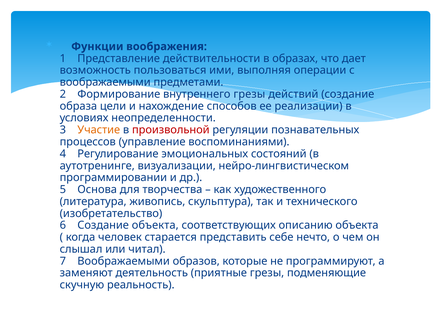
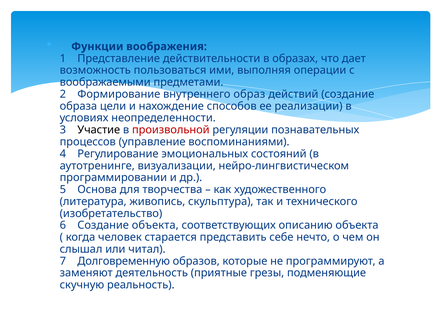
внутреннего грезы: грезы -> образ
Участие colour: orange -> black
7 Воображаемыми: Воображаемыми -> Долговременную
